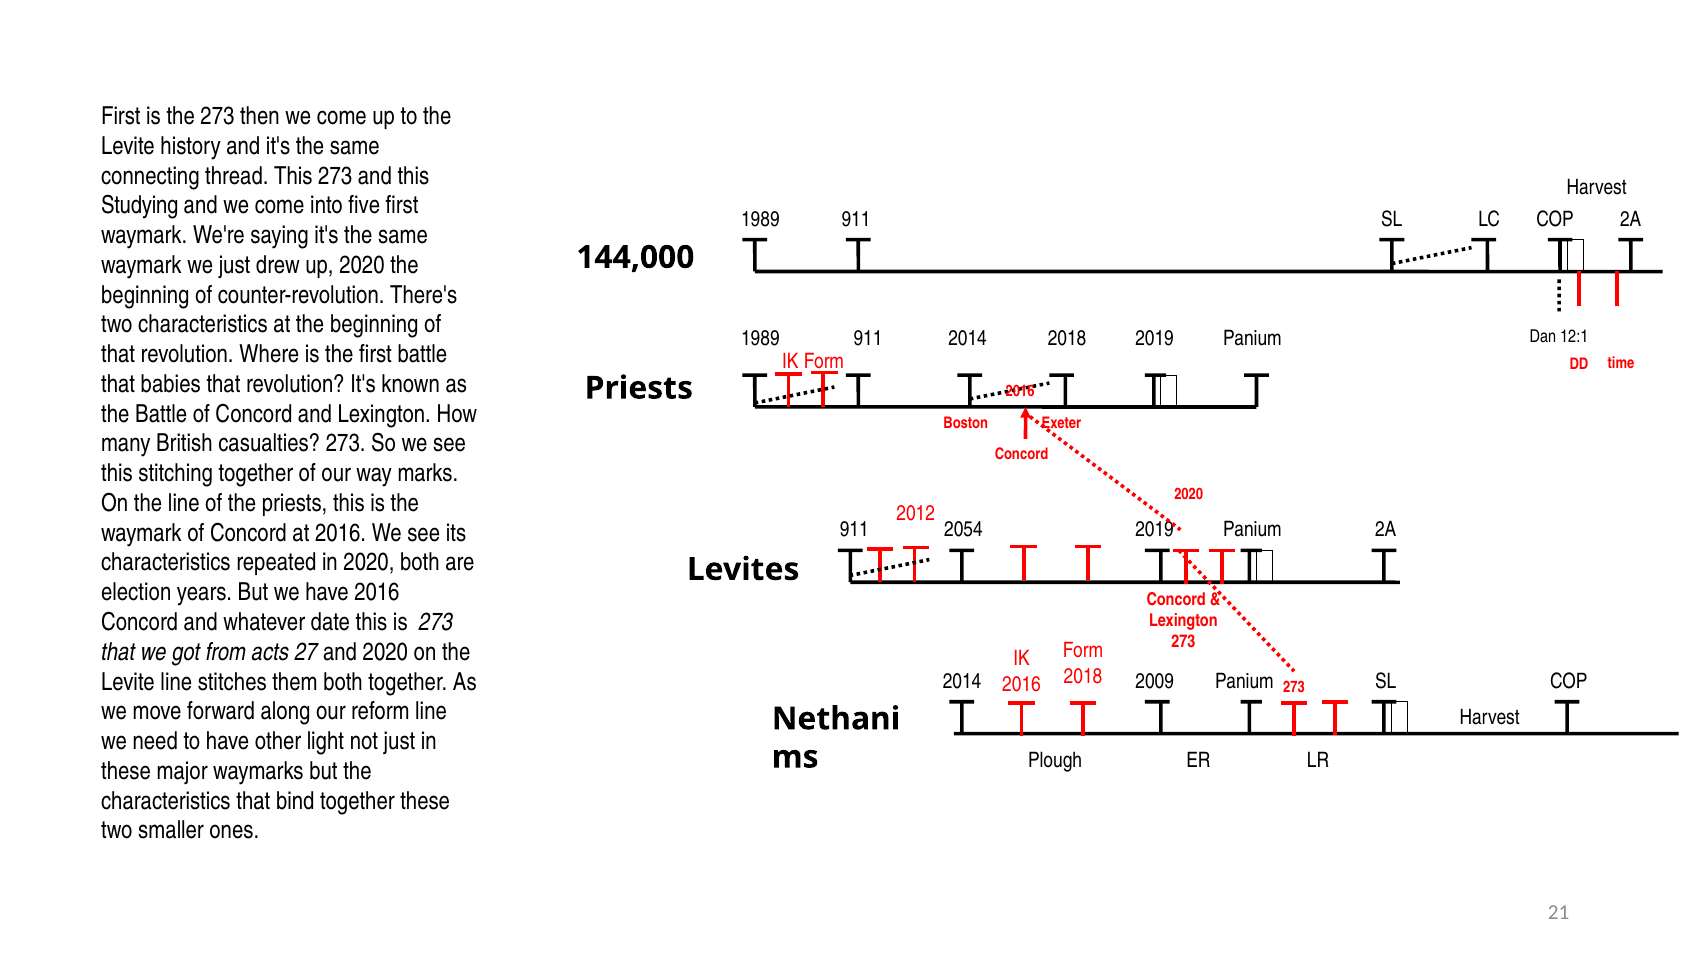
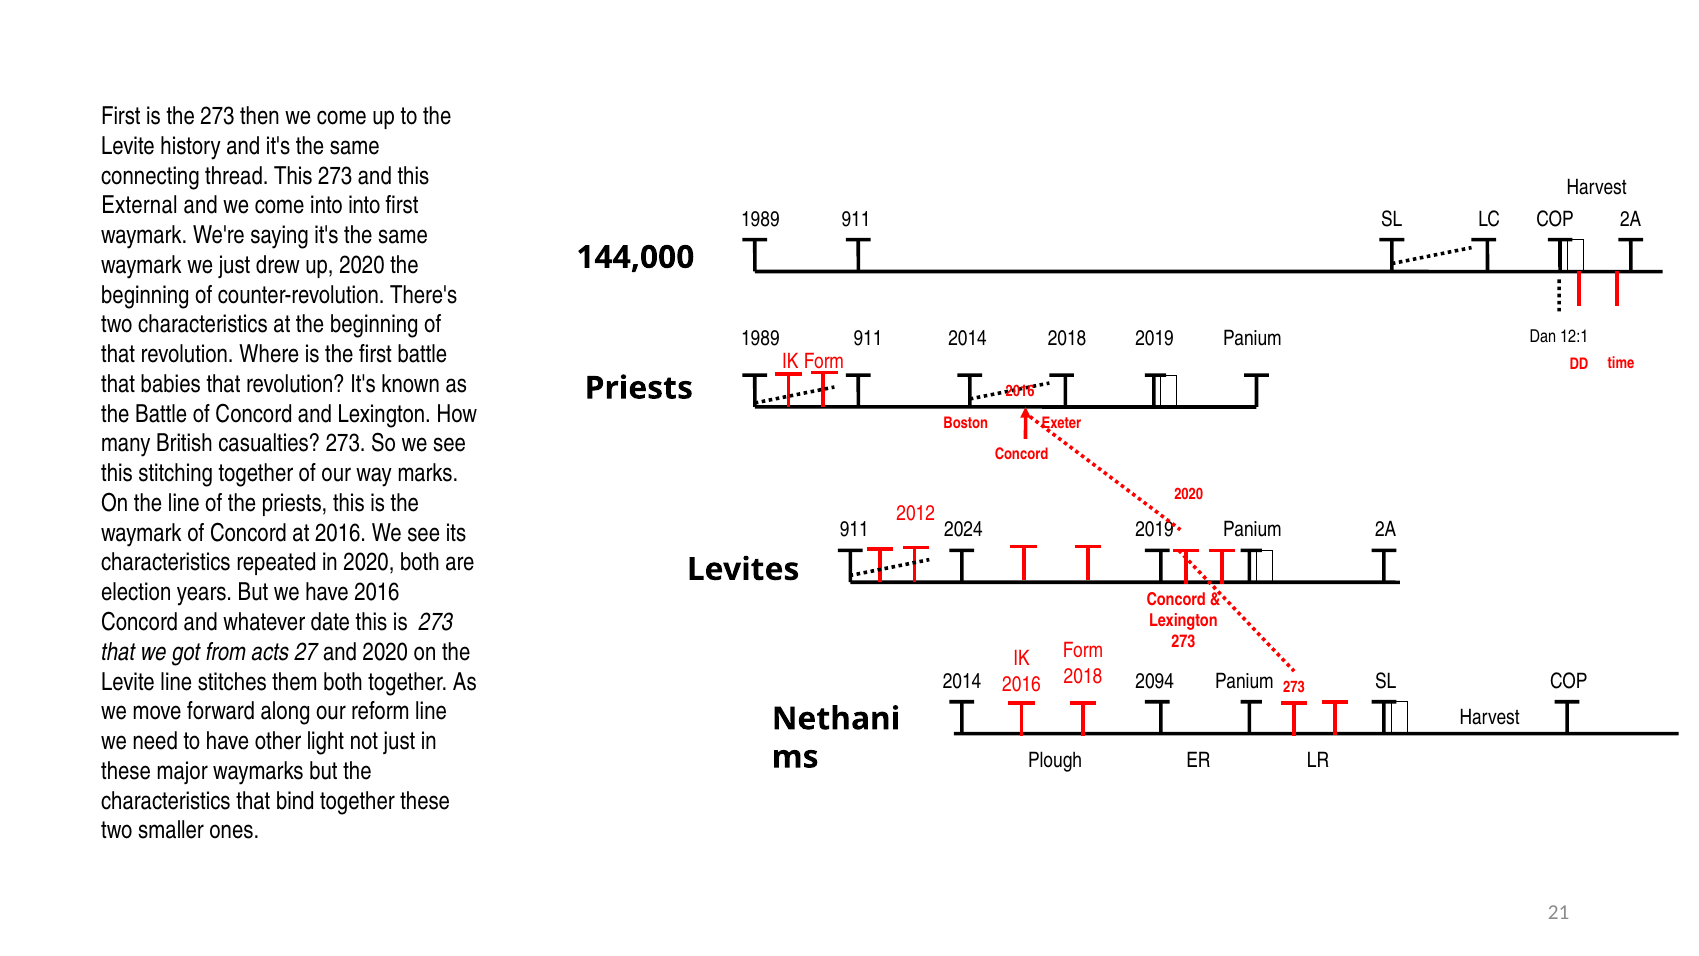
Studying: Studying -> External
into five: five -> into
2054: 2054 -> 2024
2009: 2009 -> 2094
